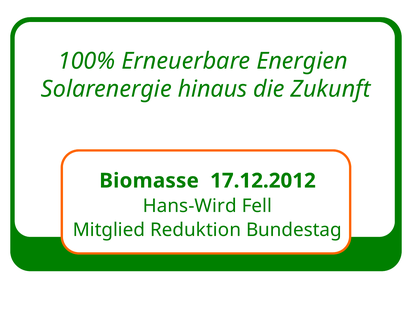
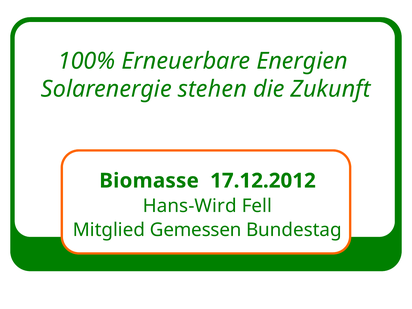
hinaus: hinaus -> stehen
Reduktion: Reduktion -> Gemessen
